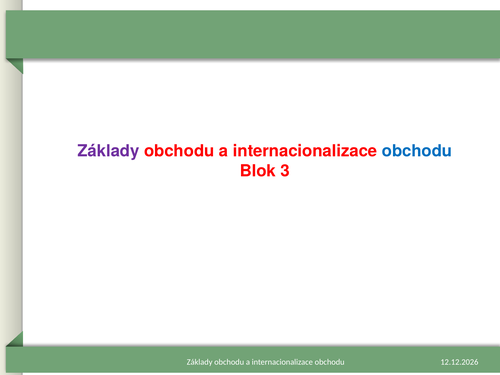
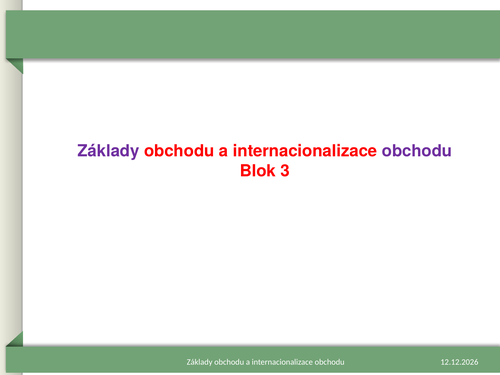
obchodu at (417, 151) colour: blue -> purple
